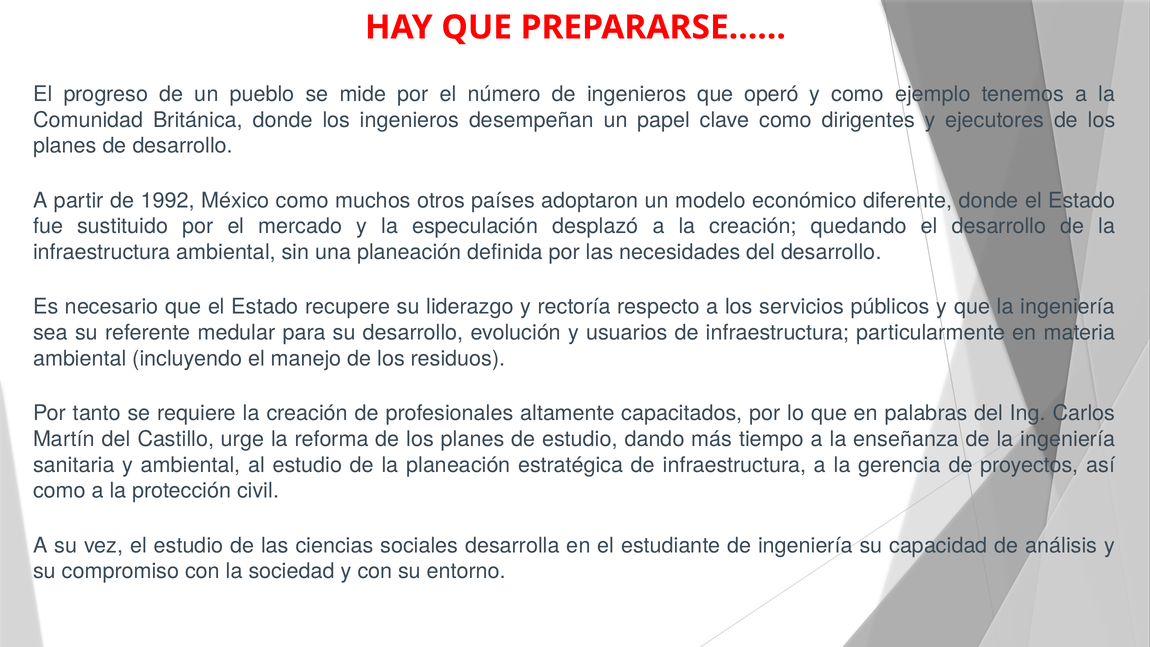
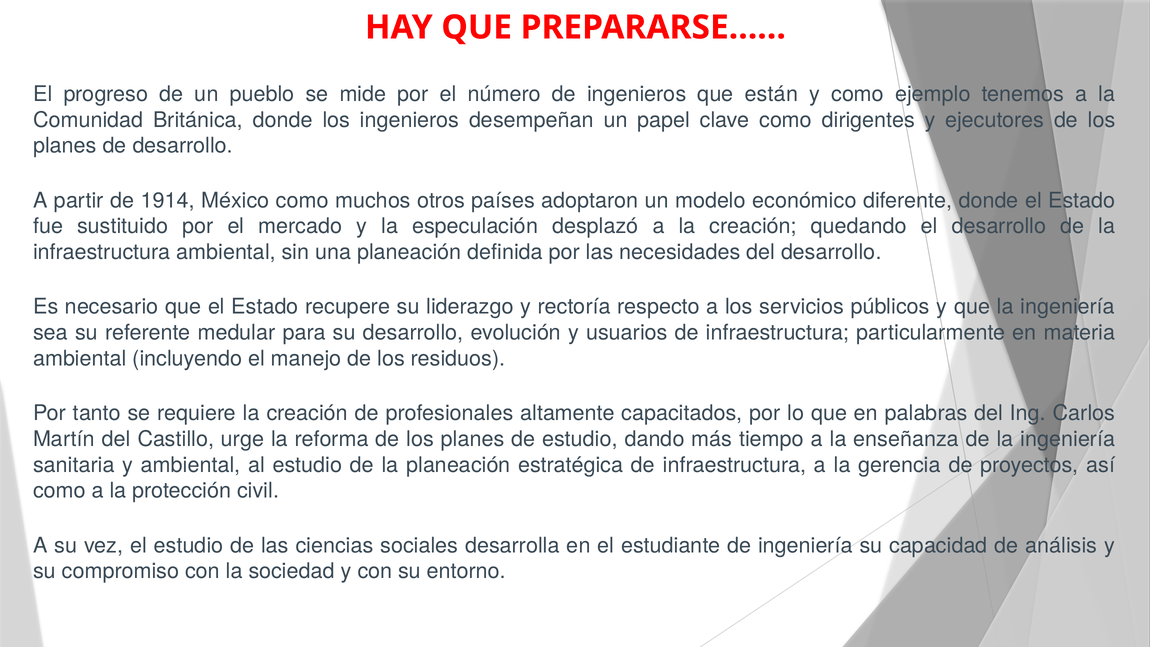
operó: operó -> están
1992: 1992 -> 1914
